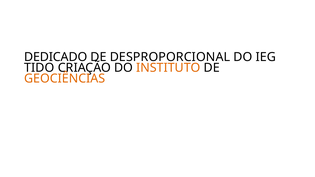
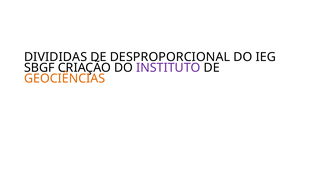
DEDICADO: DEDICADO -> DIVIDIDAS
TIDO: TIDO -> SBGF
INSTITUTO colour: orange -> purple
